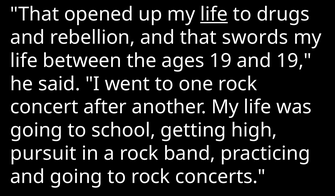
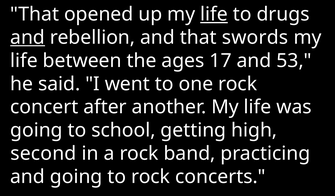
and at (28, 38) underline: none -> present
ages 19: 19 -> 17
and 19: 19 -> 53
pursuit: pursuit -> second
